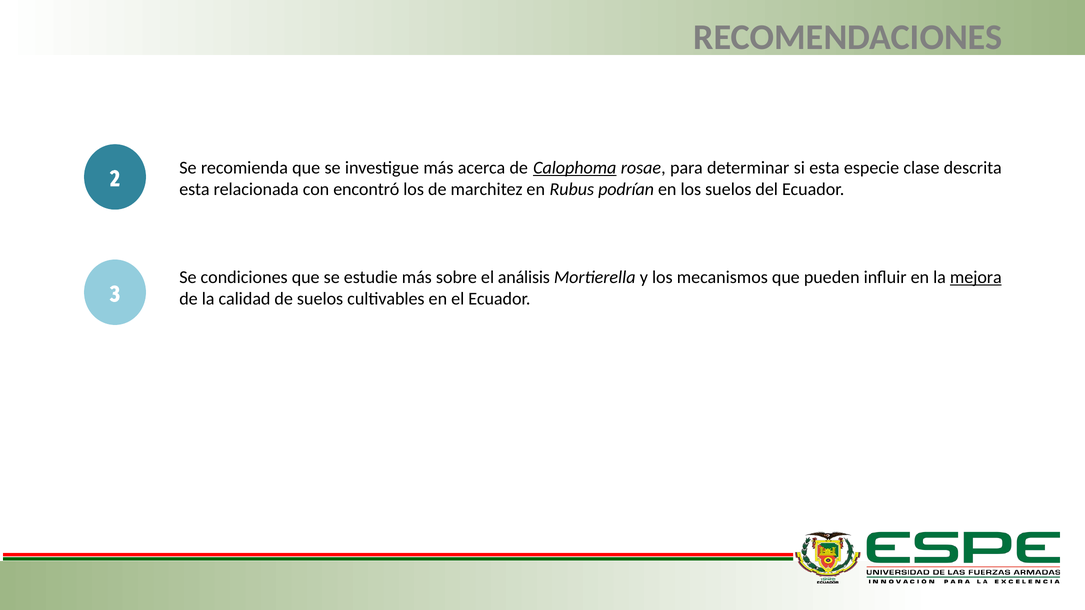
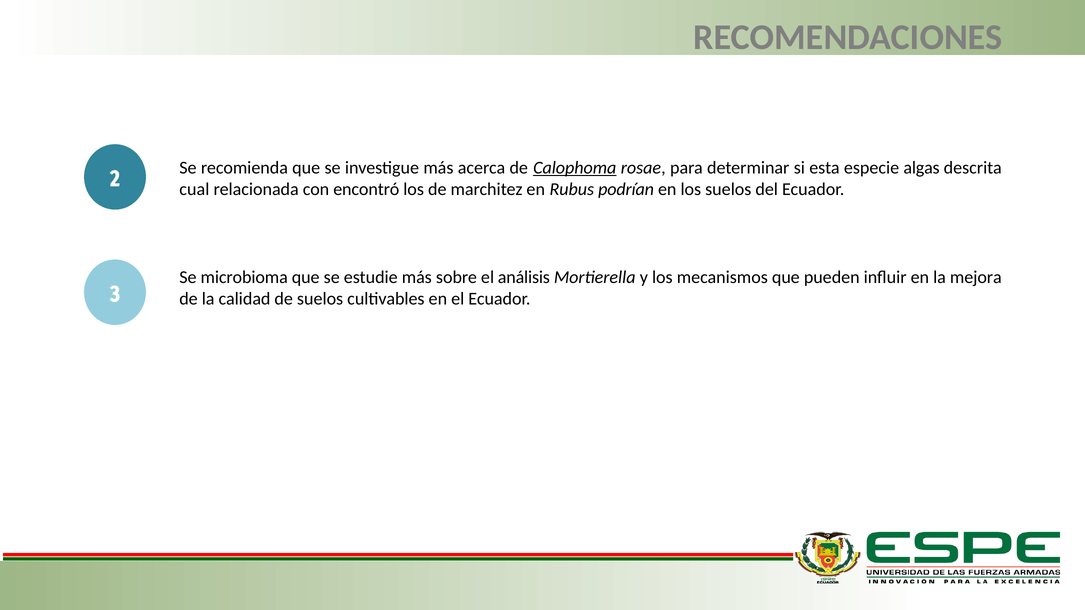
clase: clase -> algas
esta at (194, 190): esta -> cual
condiciones: condiciones -> microbioma
mejora underline: present -> none
